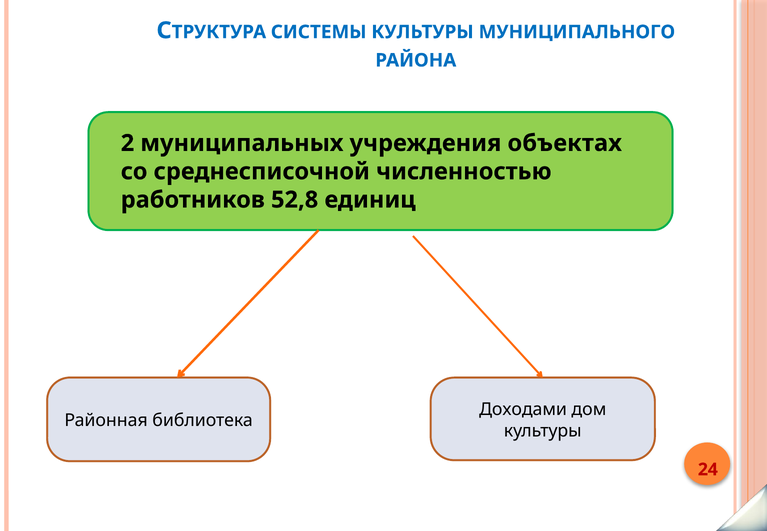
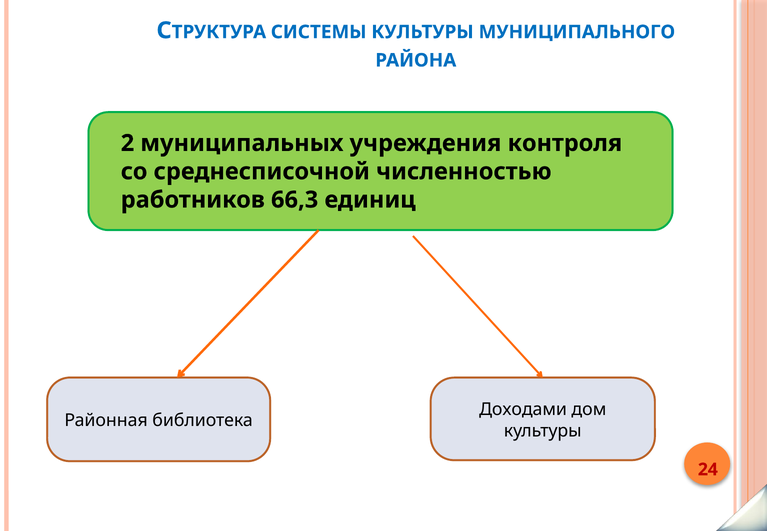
объектах: объектах -> контроля
52,8: 52,8 -> 66,3
